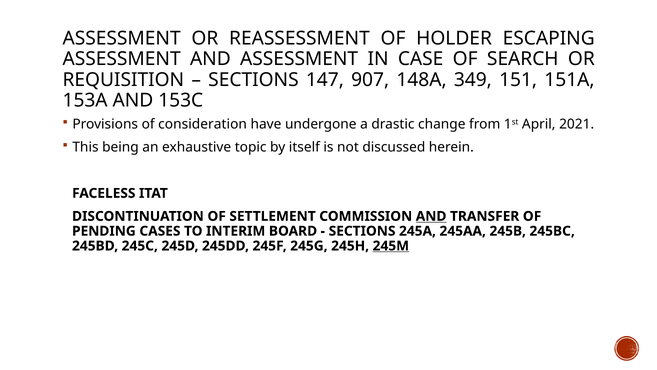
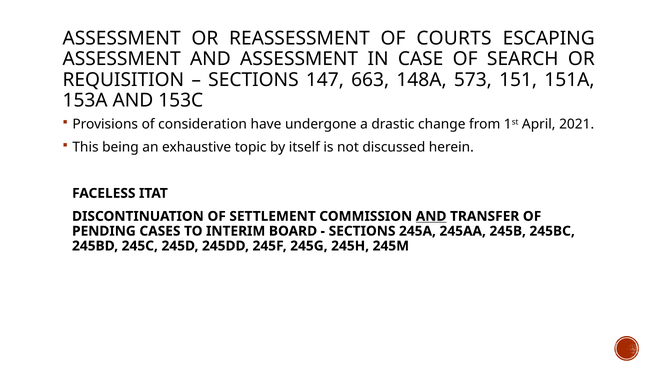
HOLDER: HOLDER -> COURTS
907: 907 -> 663
349: 349 -> 573
245M underline: present -> none
